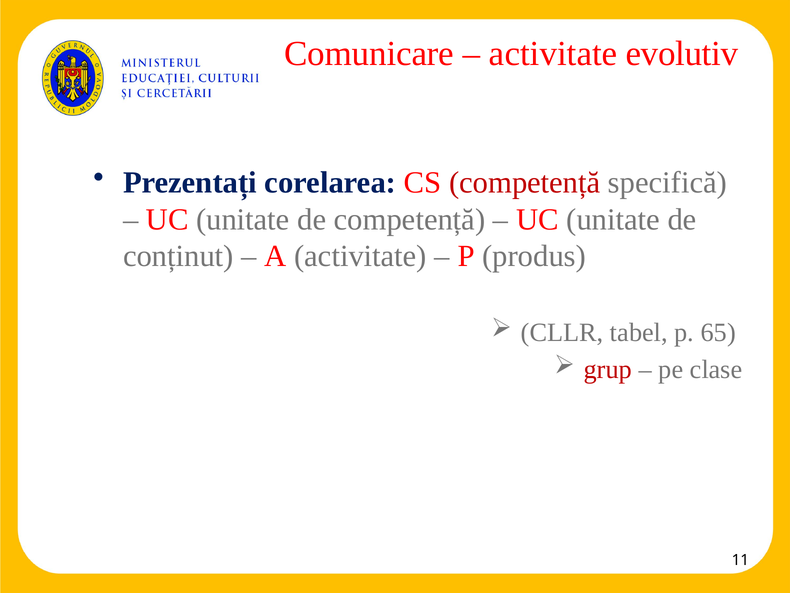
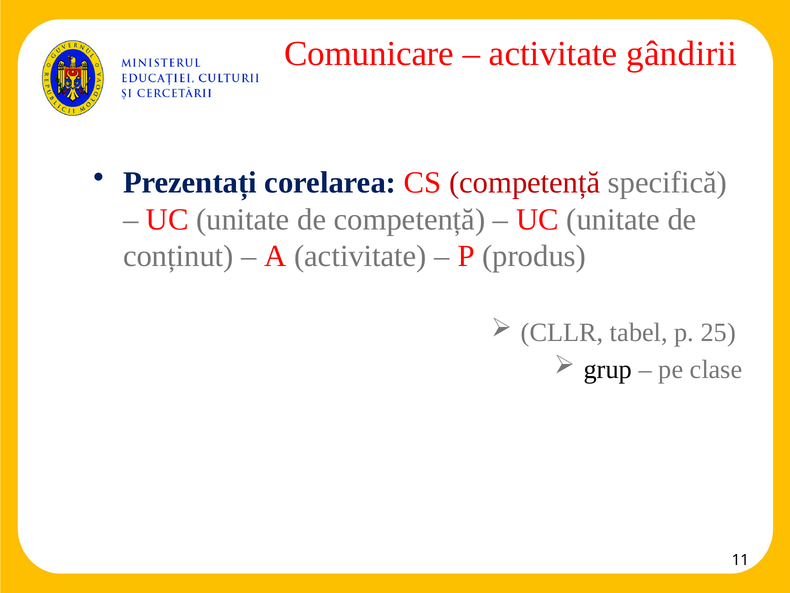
evolutiv: evolutiv -> gândirii
65: 65 -> 25
grup colour: red -> black
